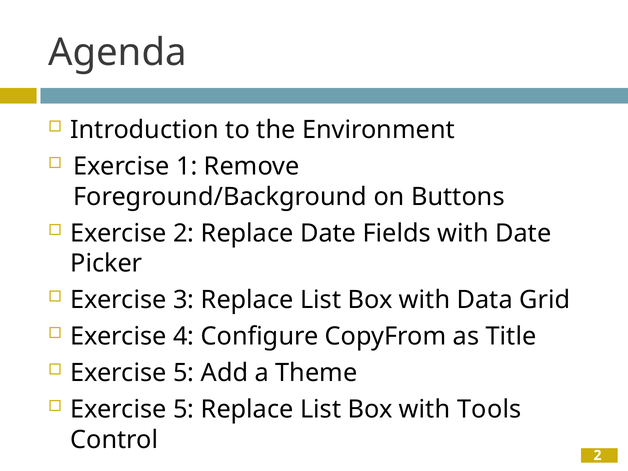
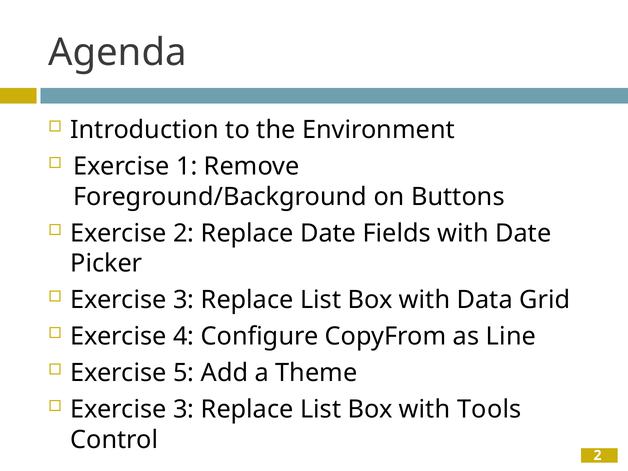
Title: Title -> Line
5 at (184, 409): 5 -> 3
